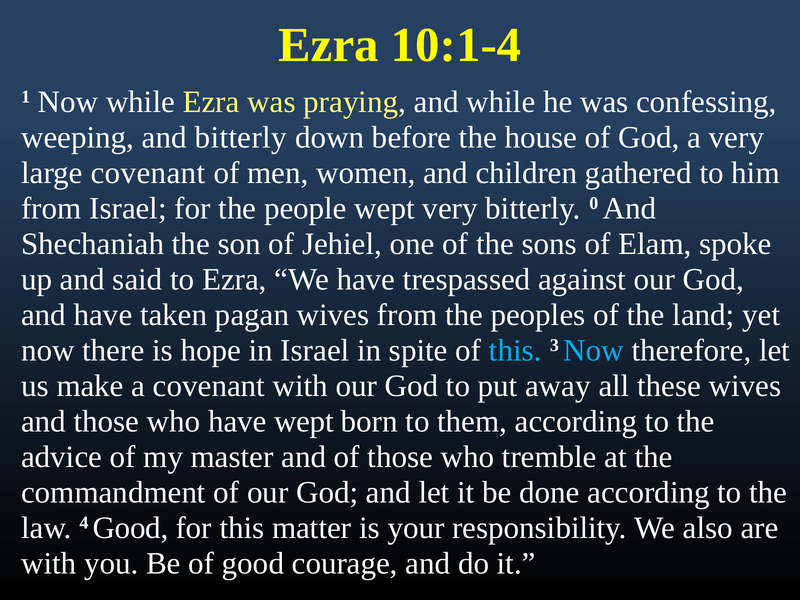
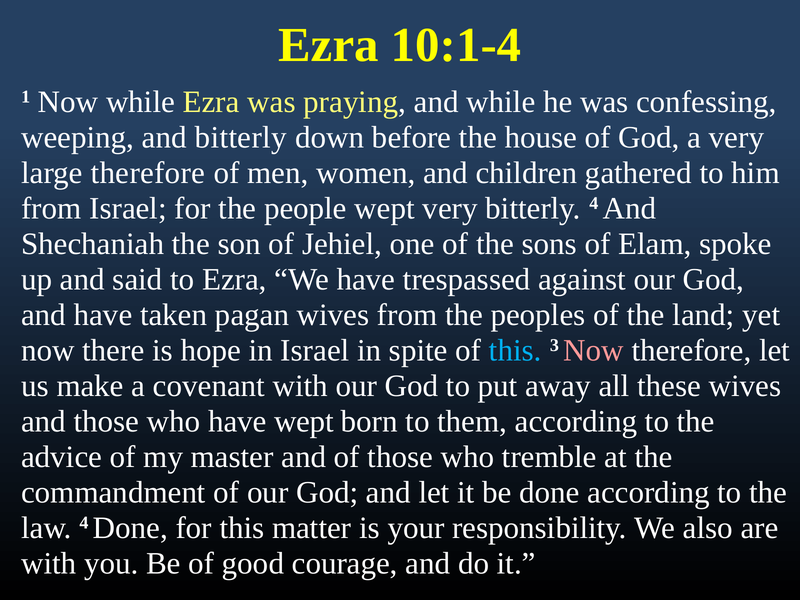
large covenant: covenant -> therefore
bitterly 0: 0 -> 4
Now at (594, 350) colour: light blue -> pink
4 Good: Good -> Done
